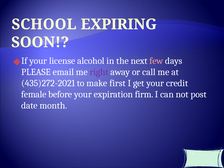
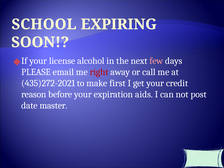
right colour: purple -> red
female: female -> reason
firm: firm -> aids
month: month -> master
